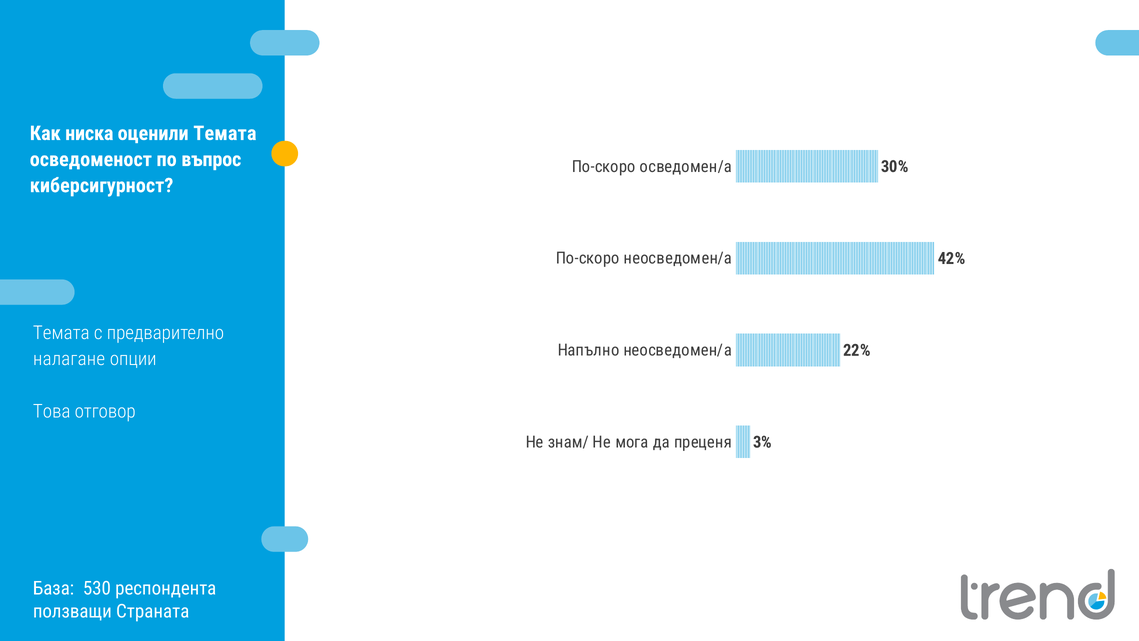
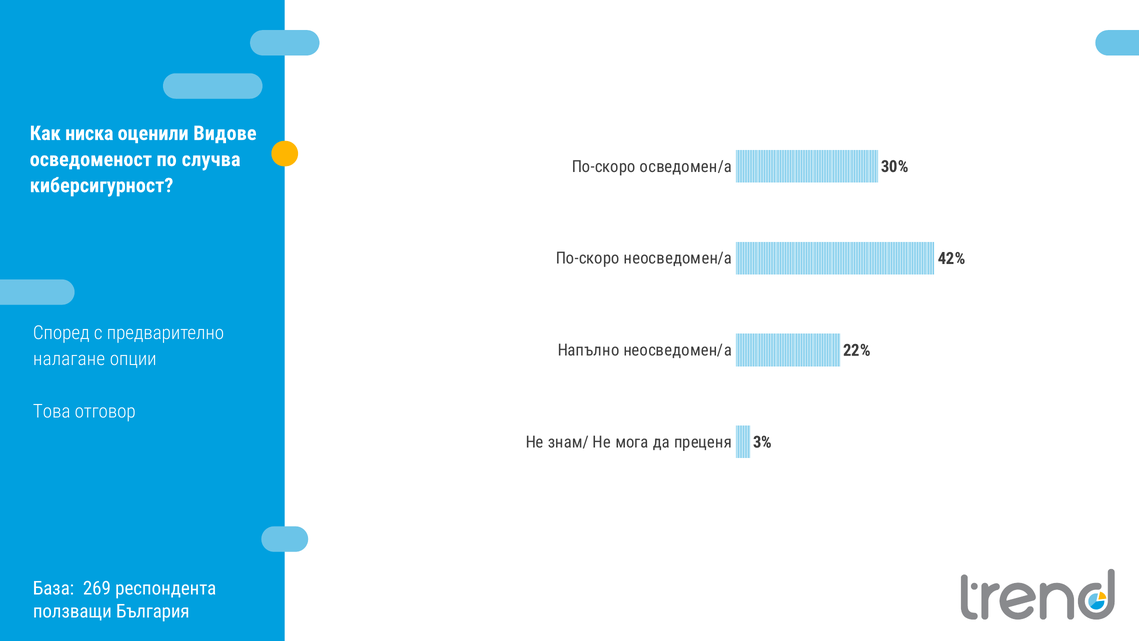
оценили Темата: Темата -> Видове
въпрос: въпрос -> случва
Темата at (61, 333): Темата -> Според
530: 530 -> 269
Страната: Страната -> България
